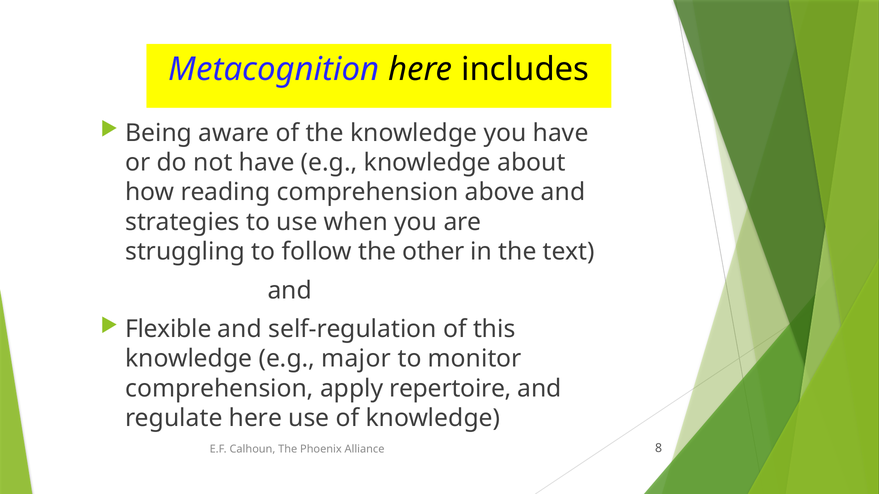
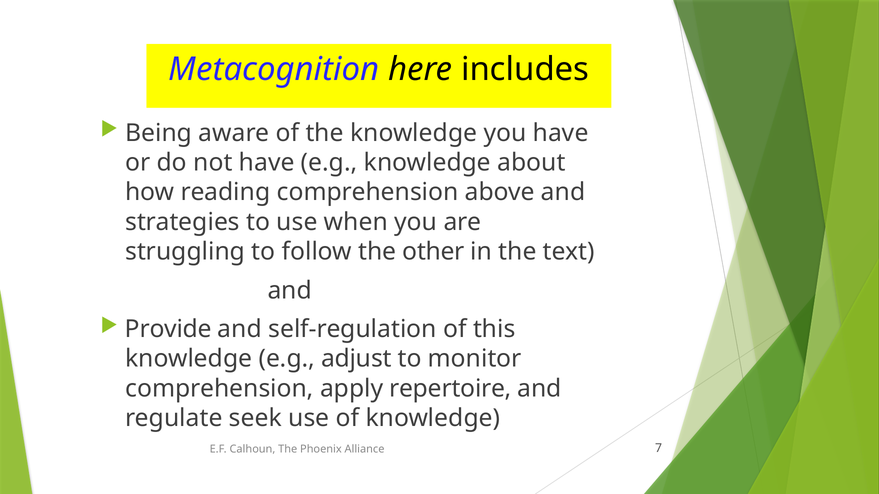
Flexible: Flexible -> Provide
major: major -> adjust
regulate here: here -> seek
8: 8 -> 7
